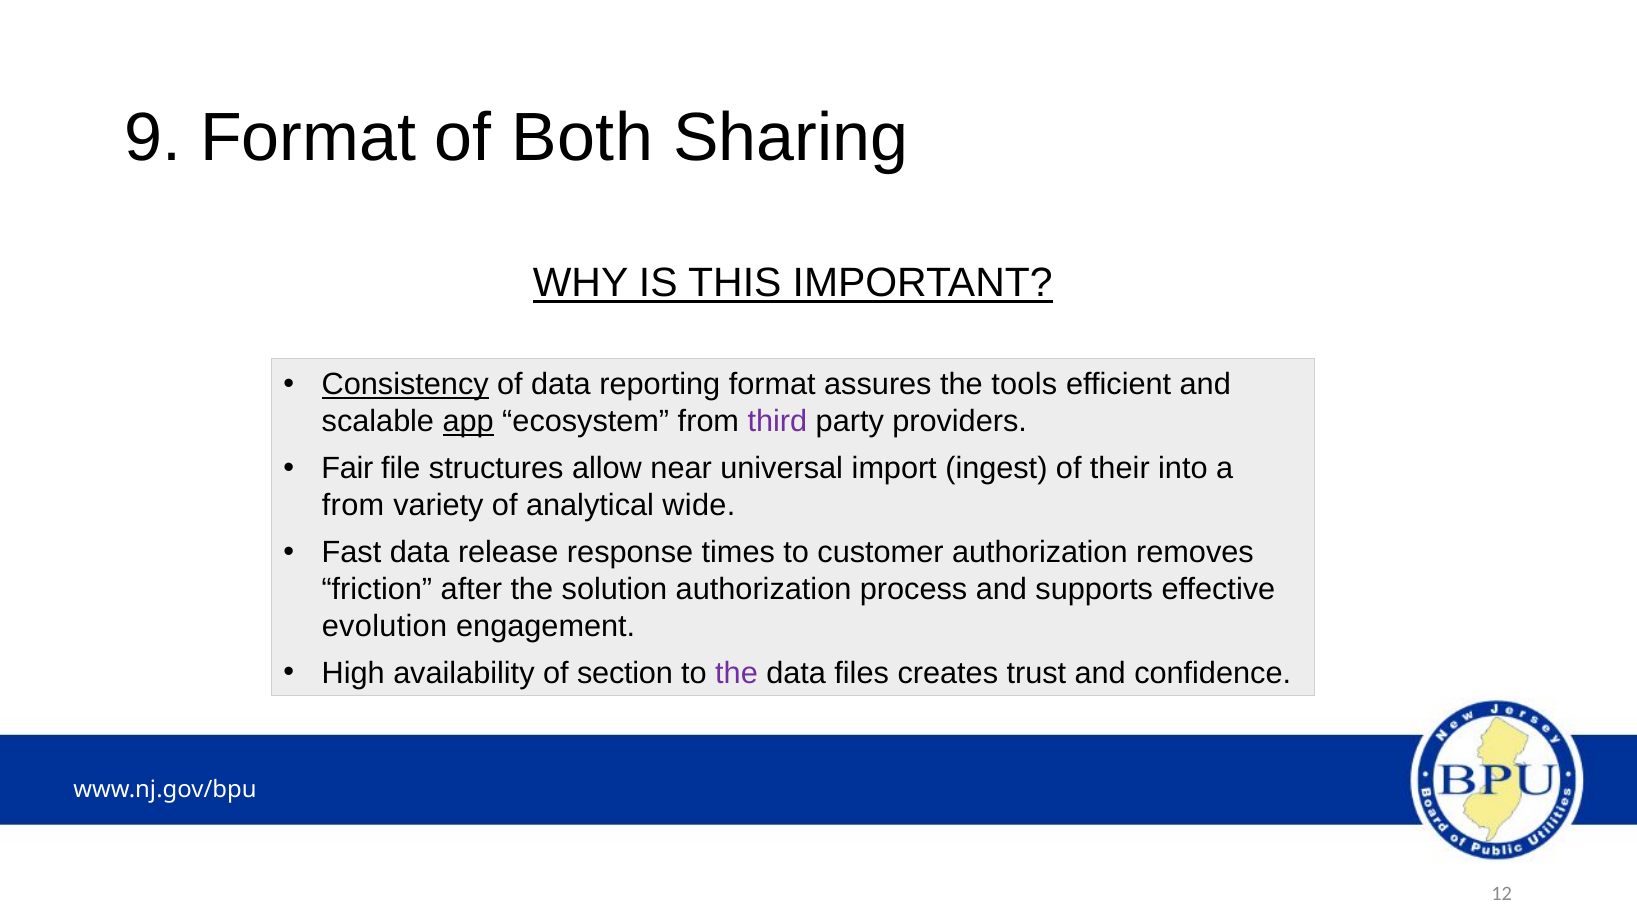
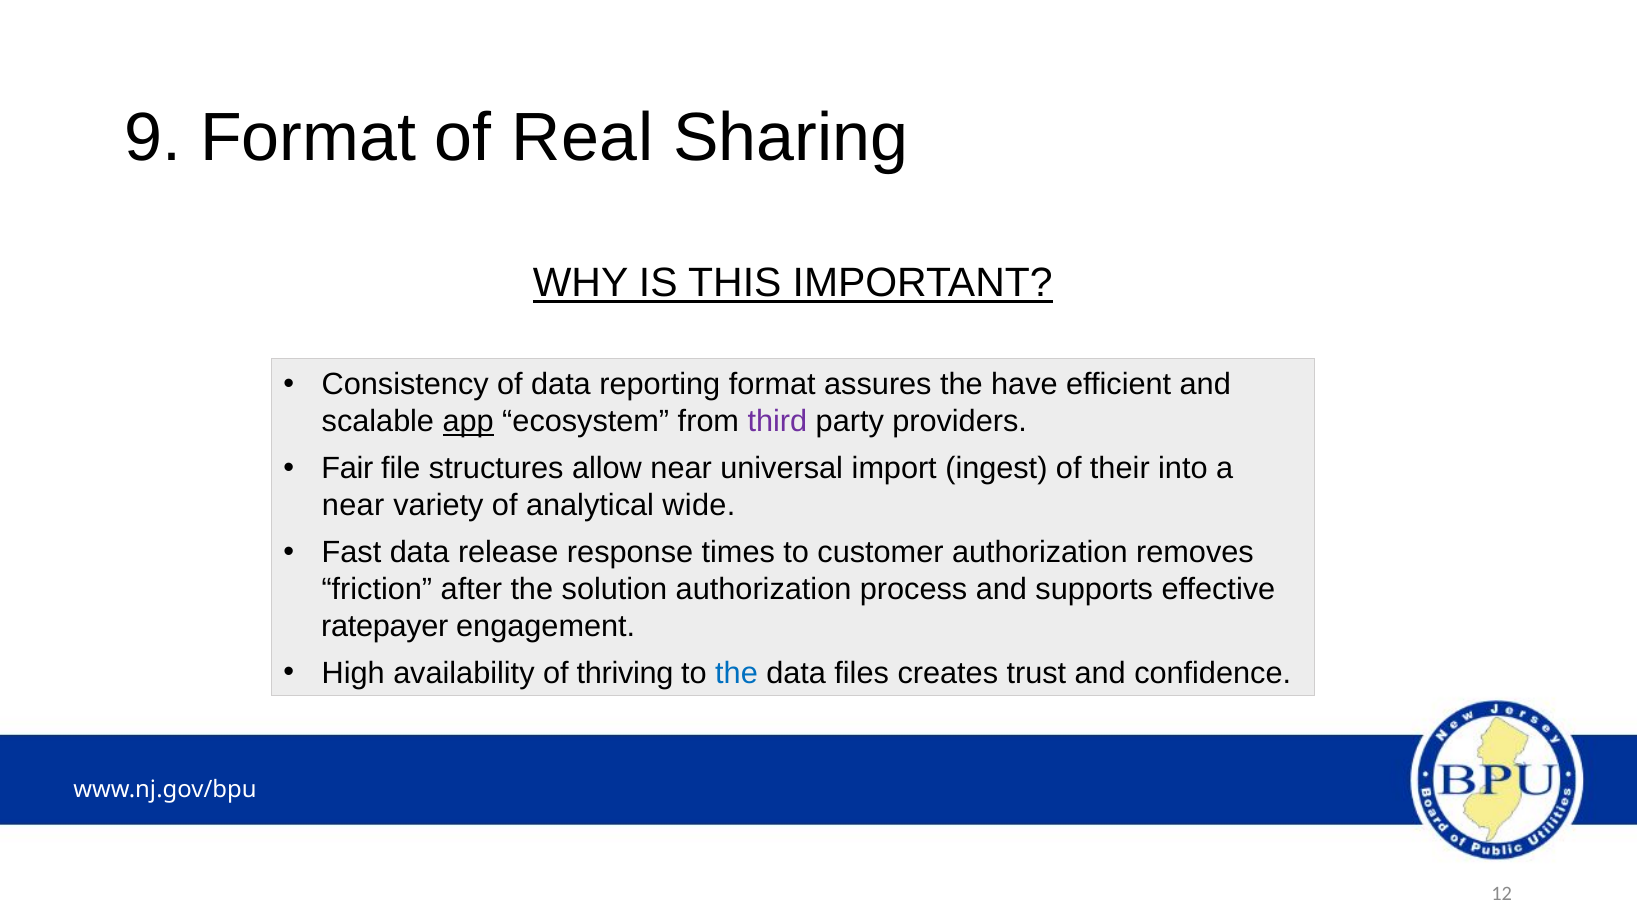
Both: Both -> Real
Consistency underline: present -> none
tools: tools -> have
from at (353, 505): from -> near
evolution: evolution -> ratepayer
section: section -> thriving
the at (736, 673) colour: purple -> blue
